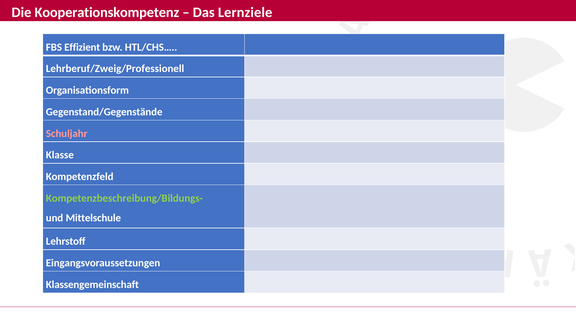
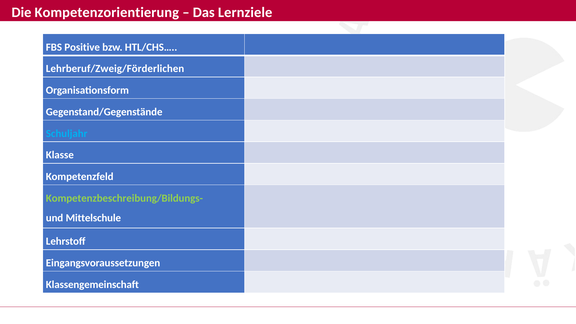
Kooperationskompetenz: Kooperationskompetenz -> Kompetenzorientierung
Effizient: Effizient -> Positive
Lehrberuf/Zweig/Professionell: Lehrberuf/Zweig/Professionell -> Lehrberuf/Zweig/Förderlichen
Schuljahr colour: pink -> light blue
